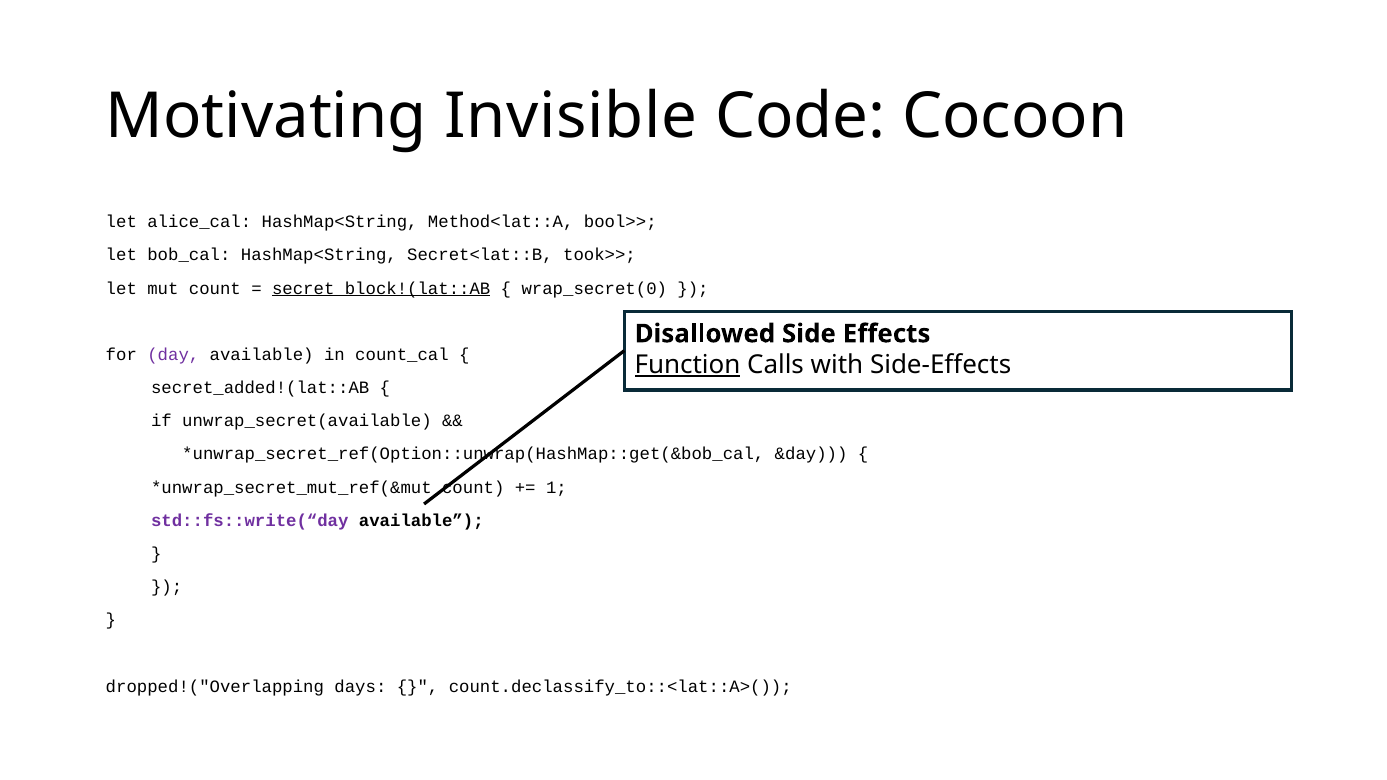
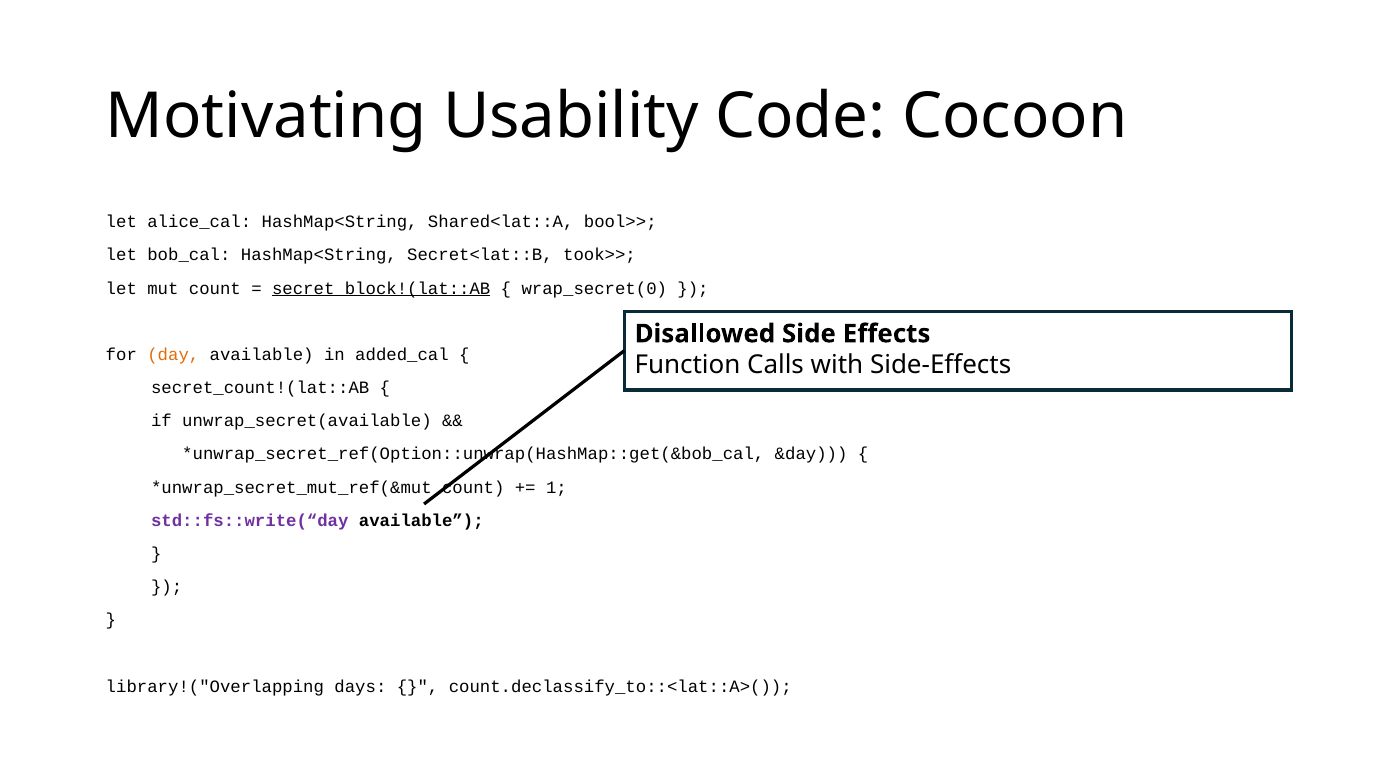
Invisible: Invisible -> Usability
Method<lat::A: Method<lat::A -> Shared<lat::A
day colour: purple -> orange
count_cal: count_cal -> added_cal
Function underline: present -> none
secret_added!(lat::AB: secret_added!(lat::AB -> secret_count!(lat::AB
dropped!("Overlapping: dropped!("Overlapping -> library!("Overlapping
